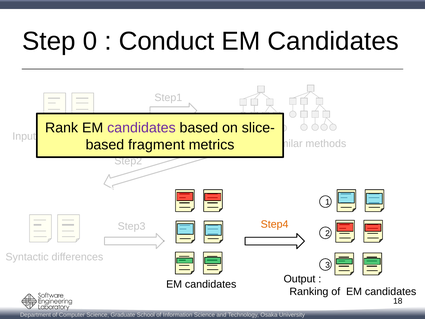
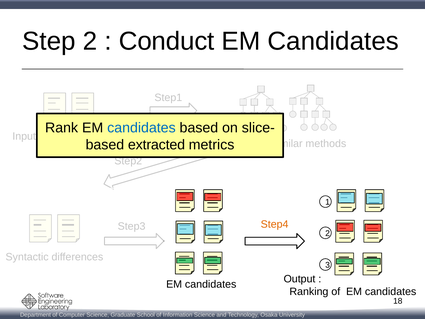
Step 0: 0 -> 2
candidates at (141, 128) colour: purple -> blue
fragment: fragment -> extracted
